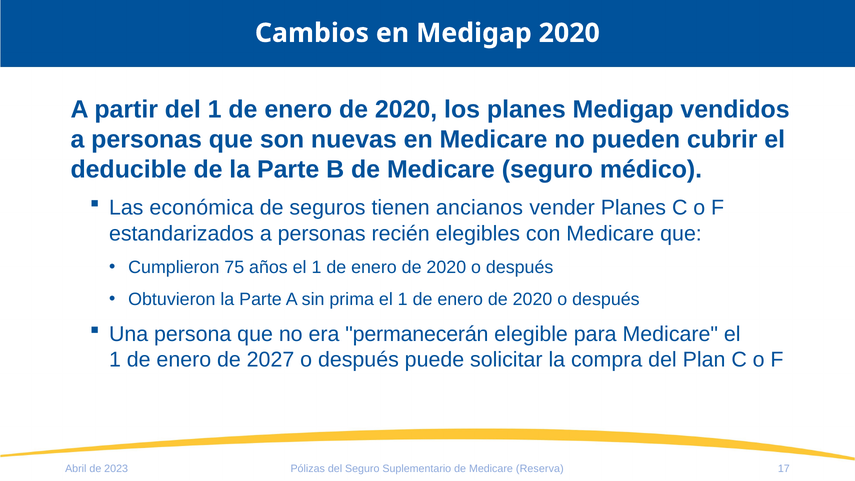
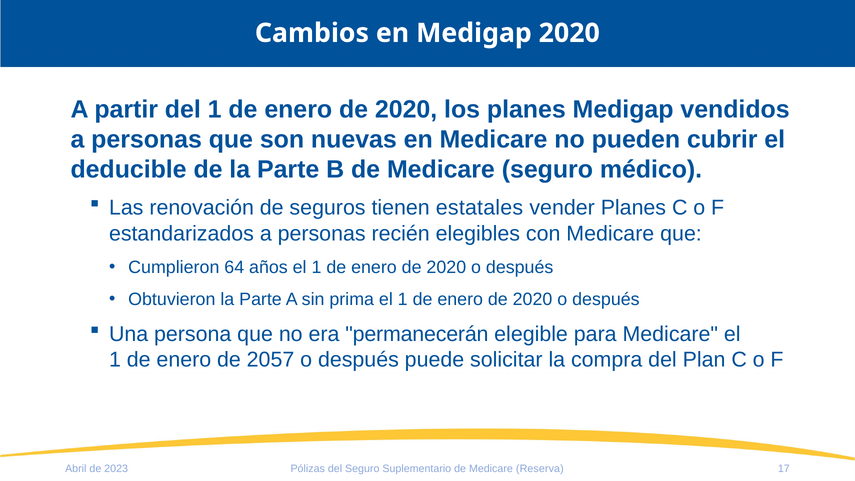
económica: económica -> renovación
ancianos: ancianos -> estatales
75: 75 -> 64
2027: 2027 -> 2057
